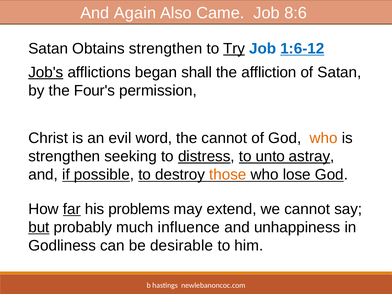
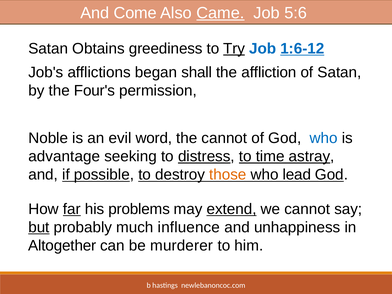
Again: Again -> Come
Came underline: none -> present
8:6: 8:6 -> 5:6
Obtains strengthen: strengthen -> greediness
Job's underline: present -> none
Christ: Christ -> Noble
who at (324, 138) colour: orange -> blue
strengthen at (64, 156): strengthen -> advantage
unto: unto -> time
lose: lose -> lead
extend underline: none -> present
Godliness: Godliness -> Altogether
desirable: desirable -> murderer
